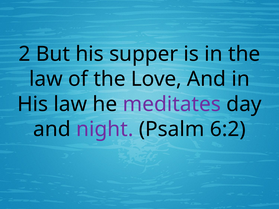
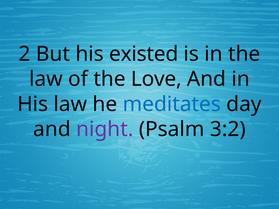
supper: supper -> existed
meditates colour: purple -> blue
6:2: 6:2 -> 3:2
